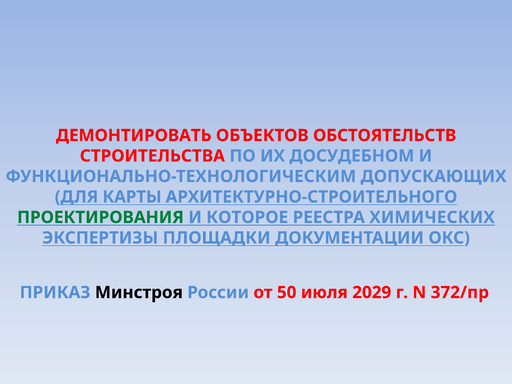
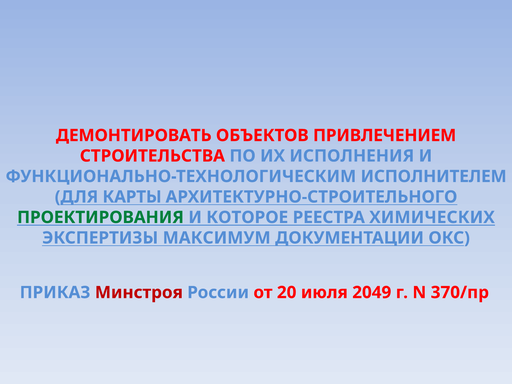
ОБСТОЯТЕЛЬСТВ: ОБСТОЯТЕЛЬСТВ -> ПРИВЛЕЧЕНИЕМ
ДОСУДЕБНОМ: ДОСУДЕБНОМ -> ИСПОЛНЕНИЯ
ДОПУСКАЮЩИХ: ДОПУСКАЮЩИХ -> ИСПОЛНИТЕЛЕМ
ПЛОЩАДКИ: ПЛОЩАДКИ -> МАКСИМУМ
Минстроя colour: black -> red
50: 50 -> 20
2029: 2029 -> 2049
372/пр: 372/пр -> 370/пр
